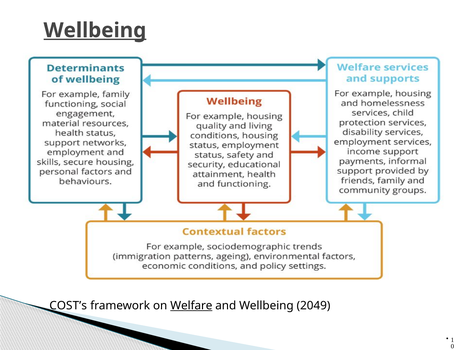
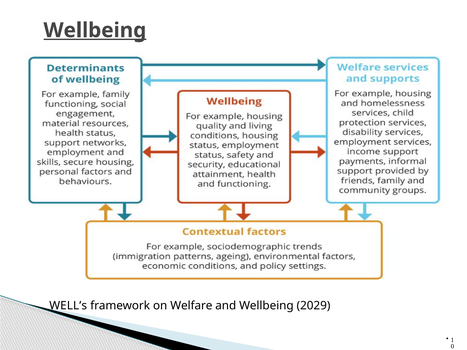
COST’s: COST’s -> WELL’s
Welfare underline: present -> none
2049: 2049 -> 2029
